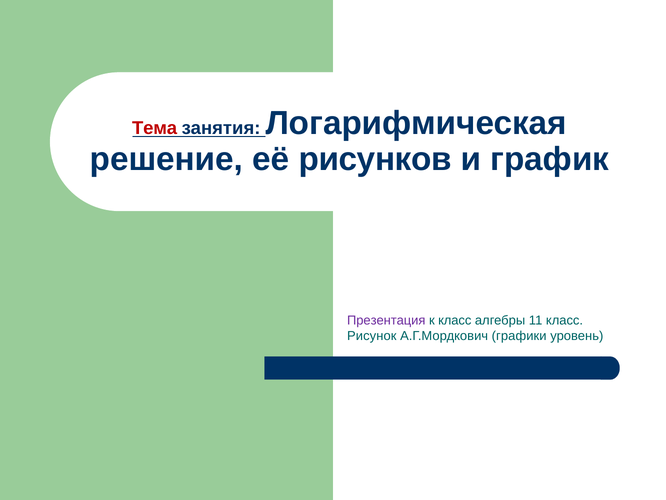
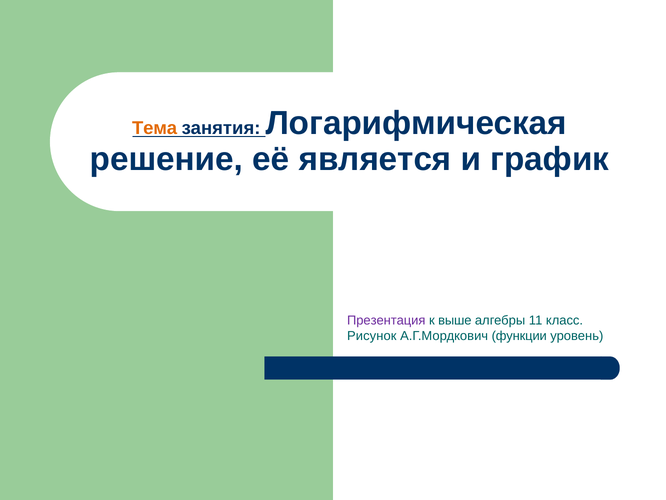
Тема colour: red -> orange
рисунков: рисунков -> является
к класс: класс -> выше
графики: графики -> функции
